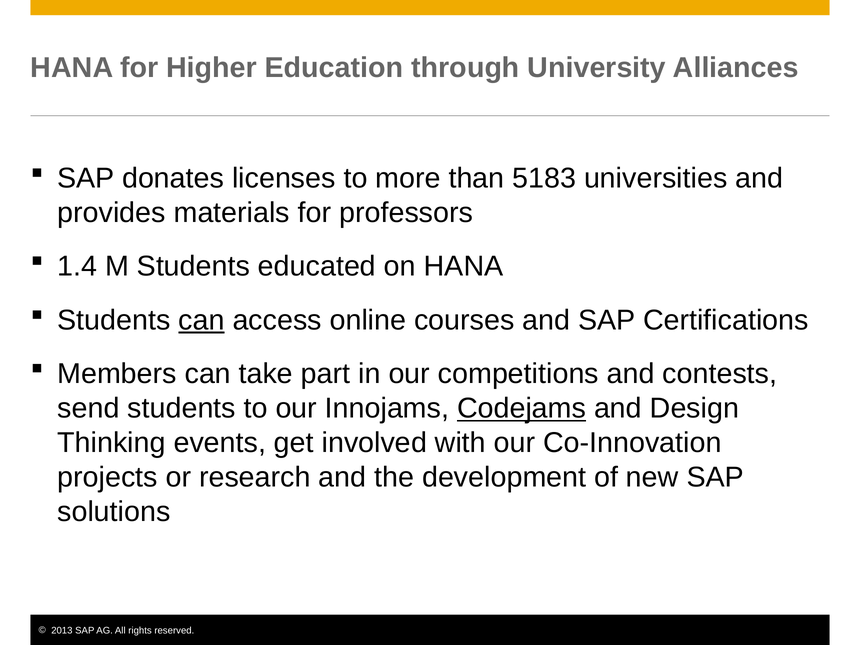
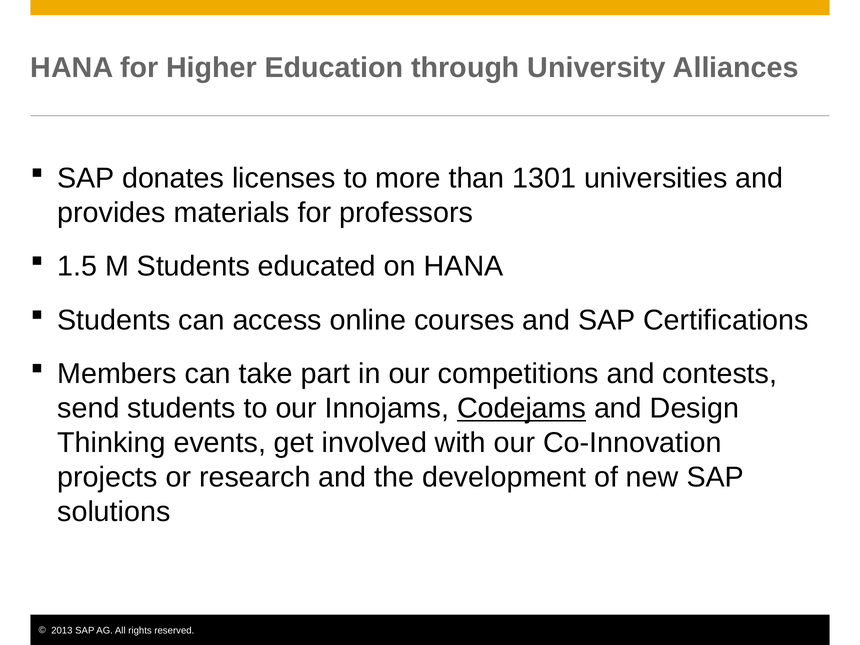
5183: 5183 -> 1301
1.4: 1.4 -> 1.5
can at (202, 320) underline: present -> none
